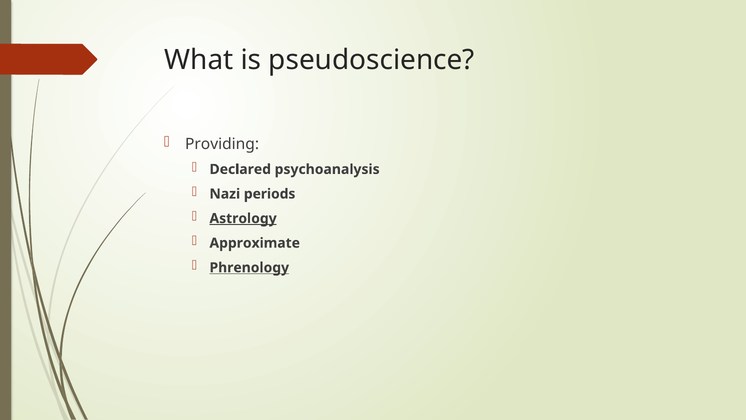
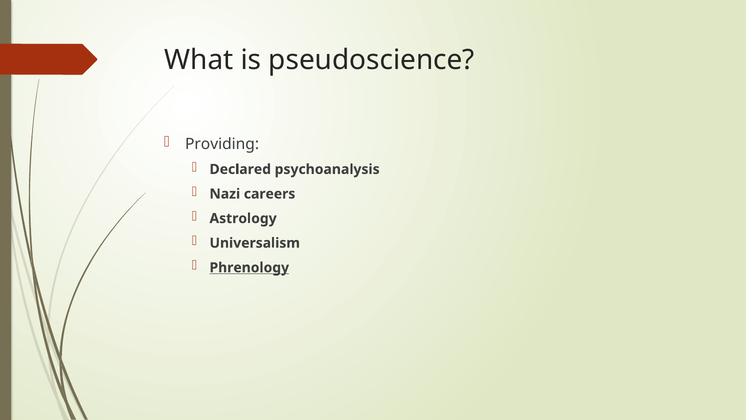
periods: periods -> careers
Astrology underline: present -> none
Approximate: Approximate -> Universalism
